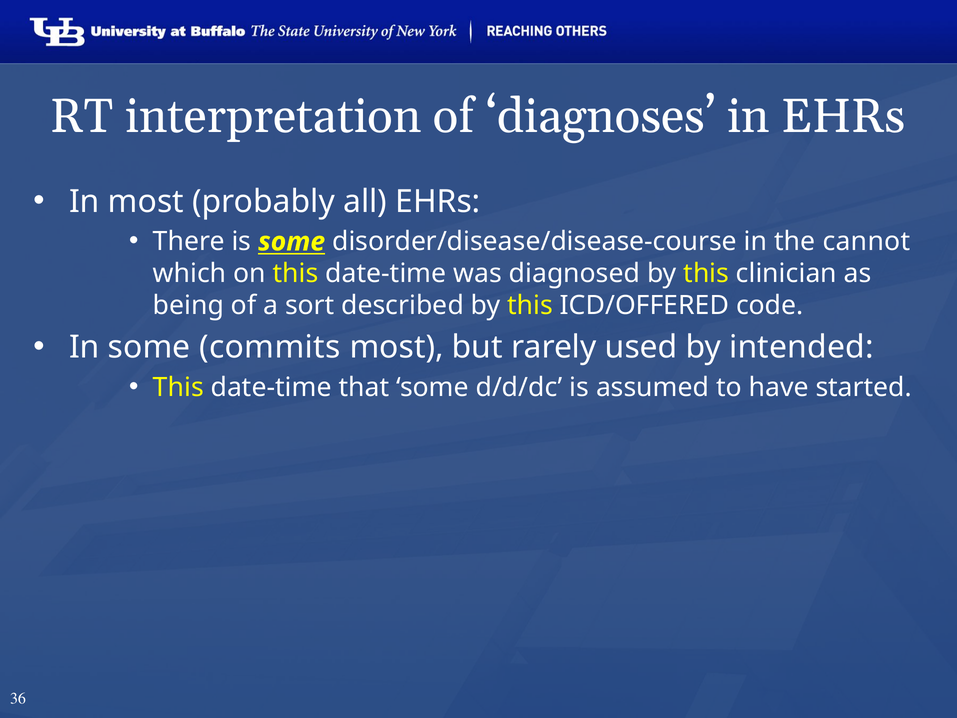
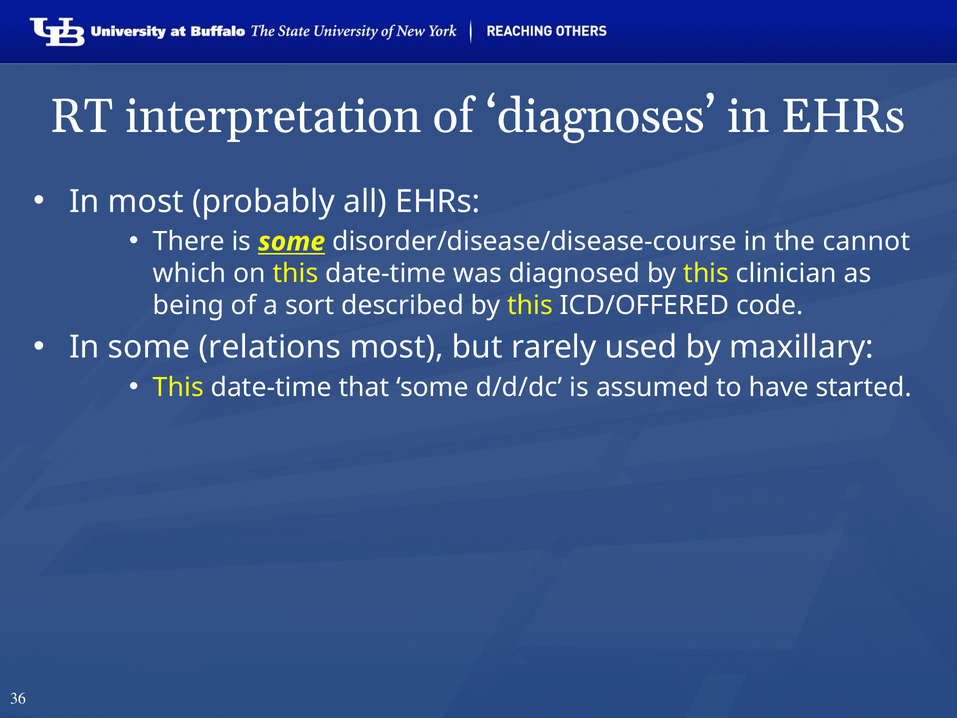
commits: commits -> relations
intended: intended -> maxillary
